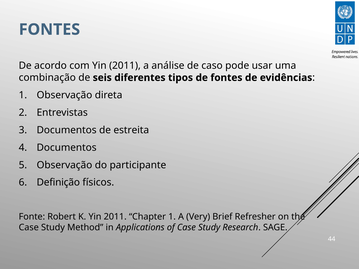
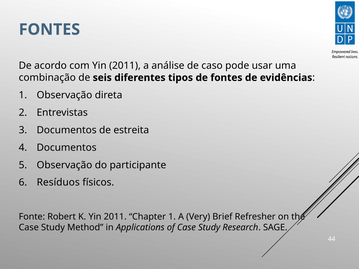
Definição: Definição -> Resíduos
